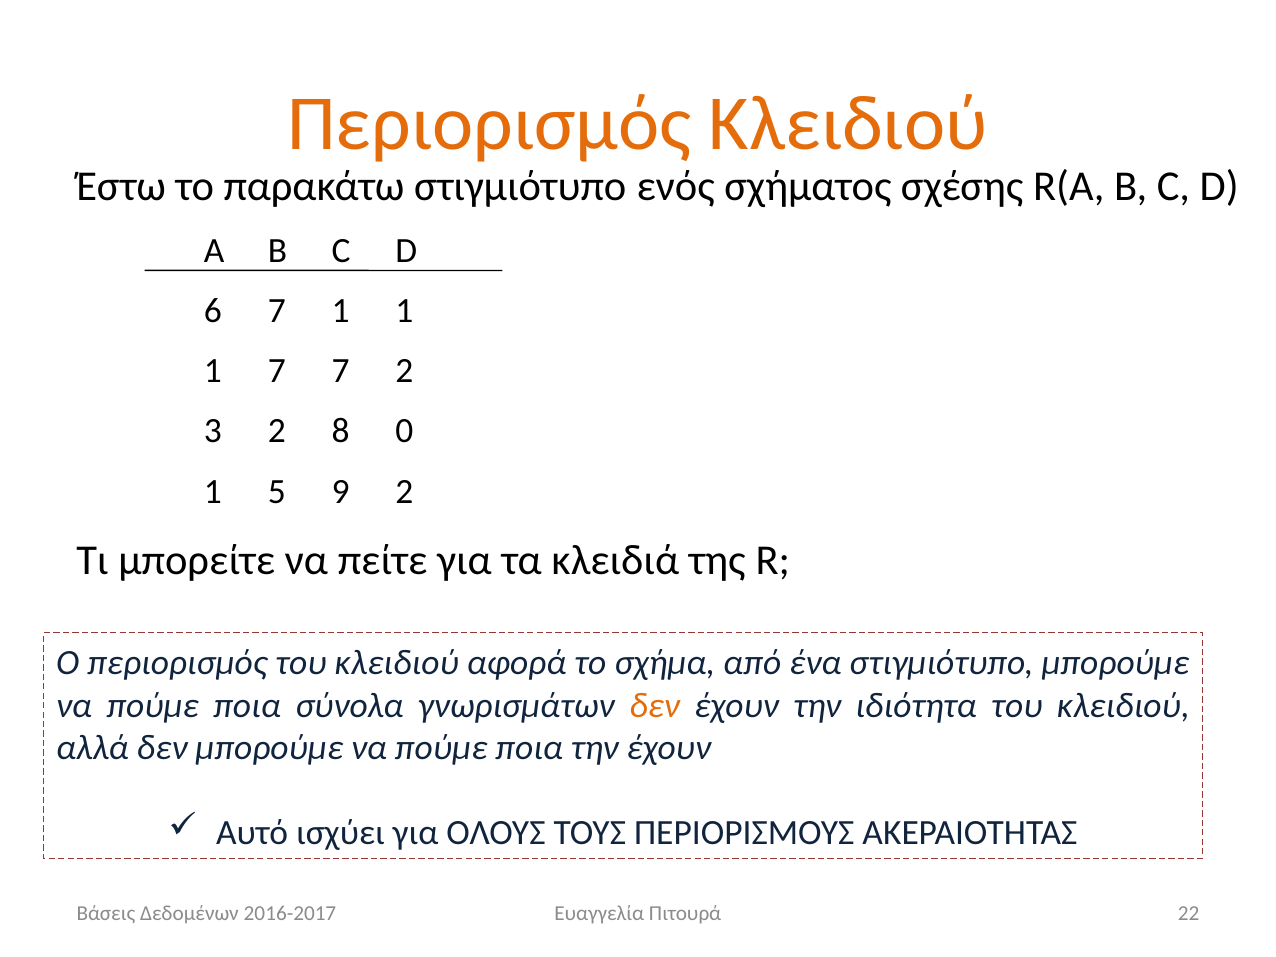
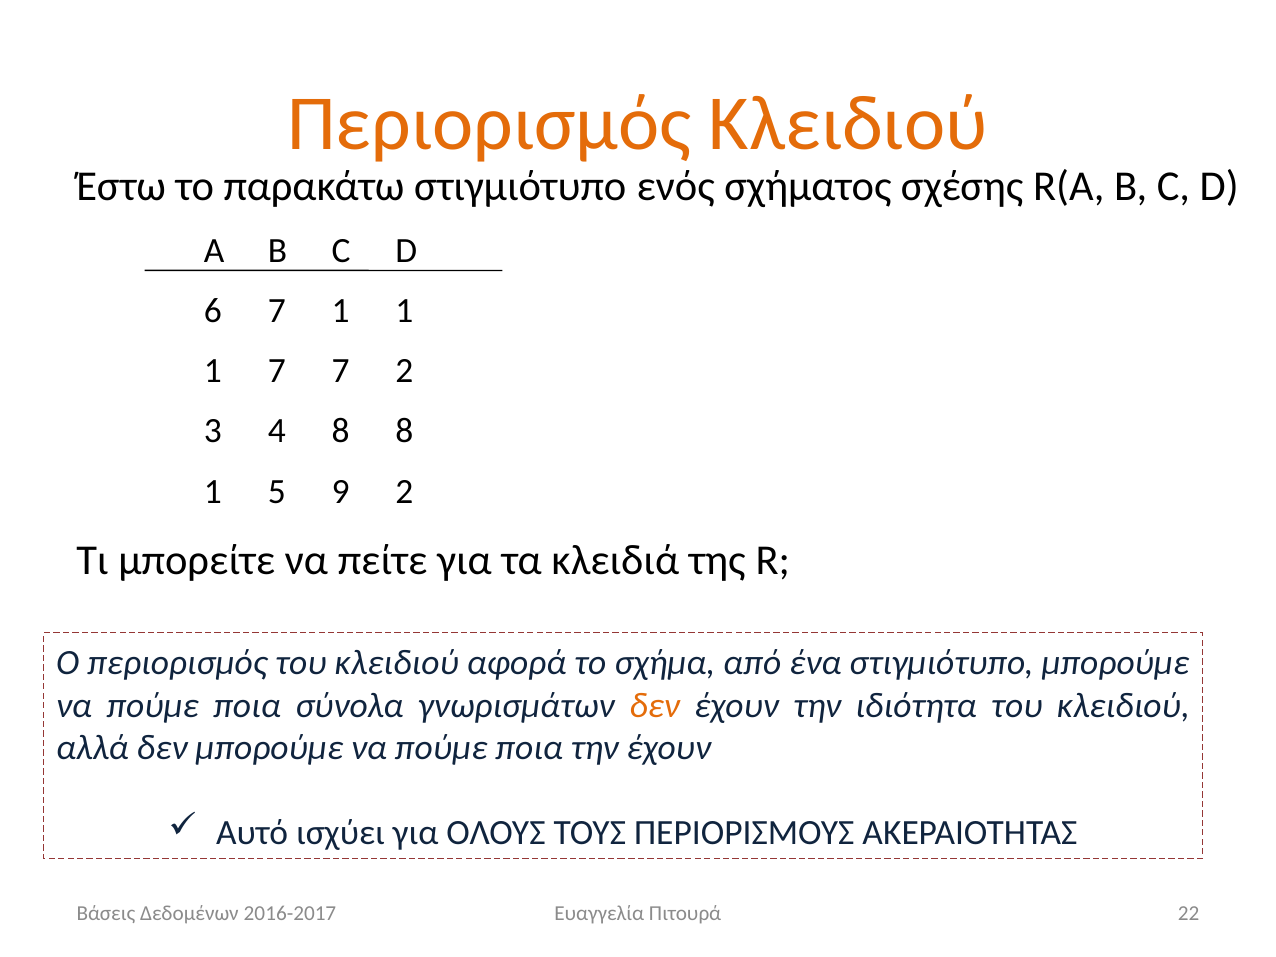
3 2: 2 -> 4
8 0: 0 -> 8
